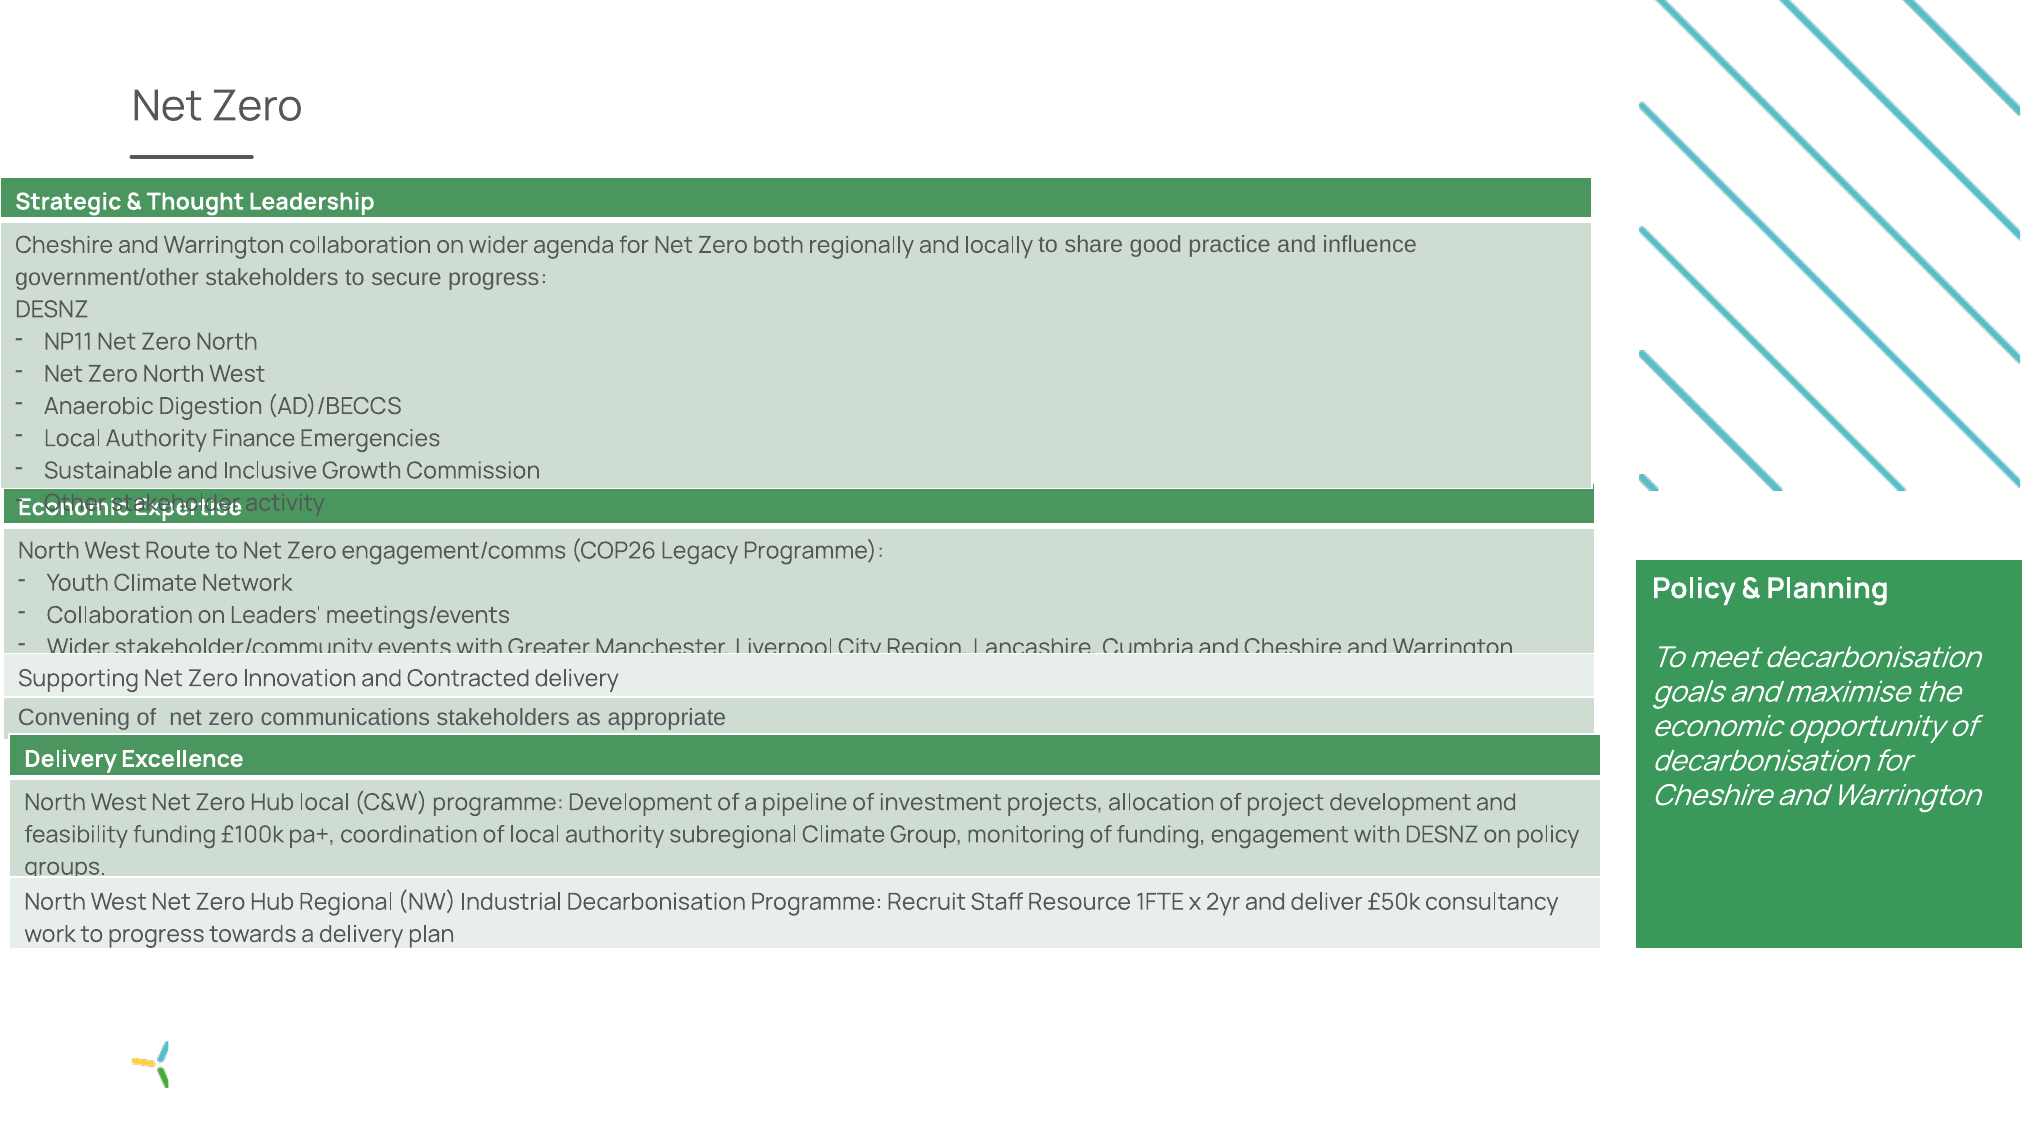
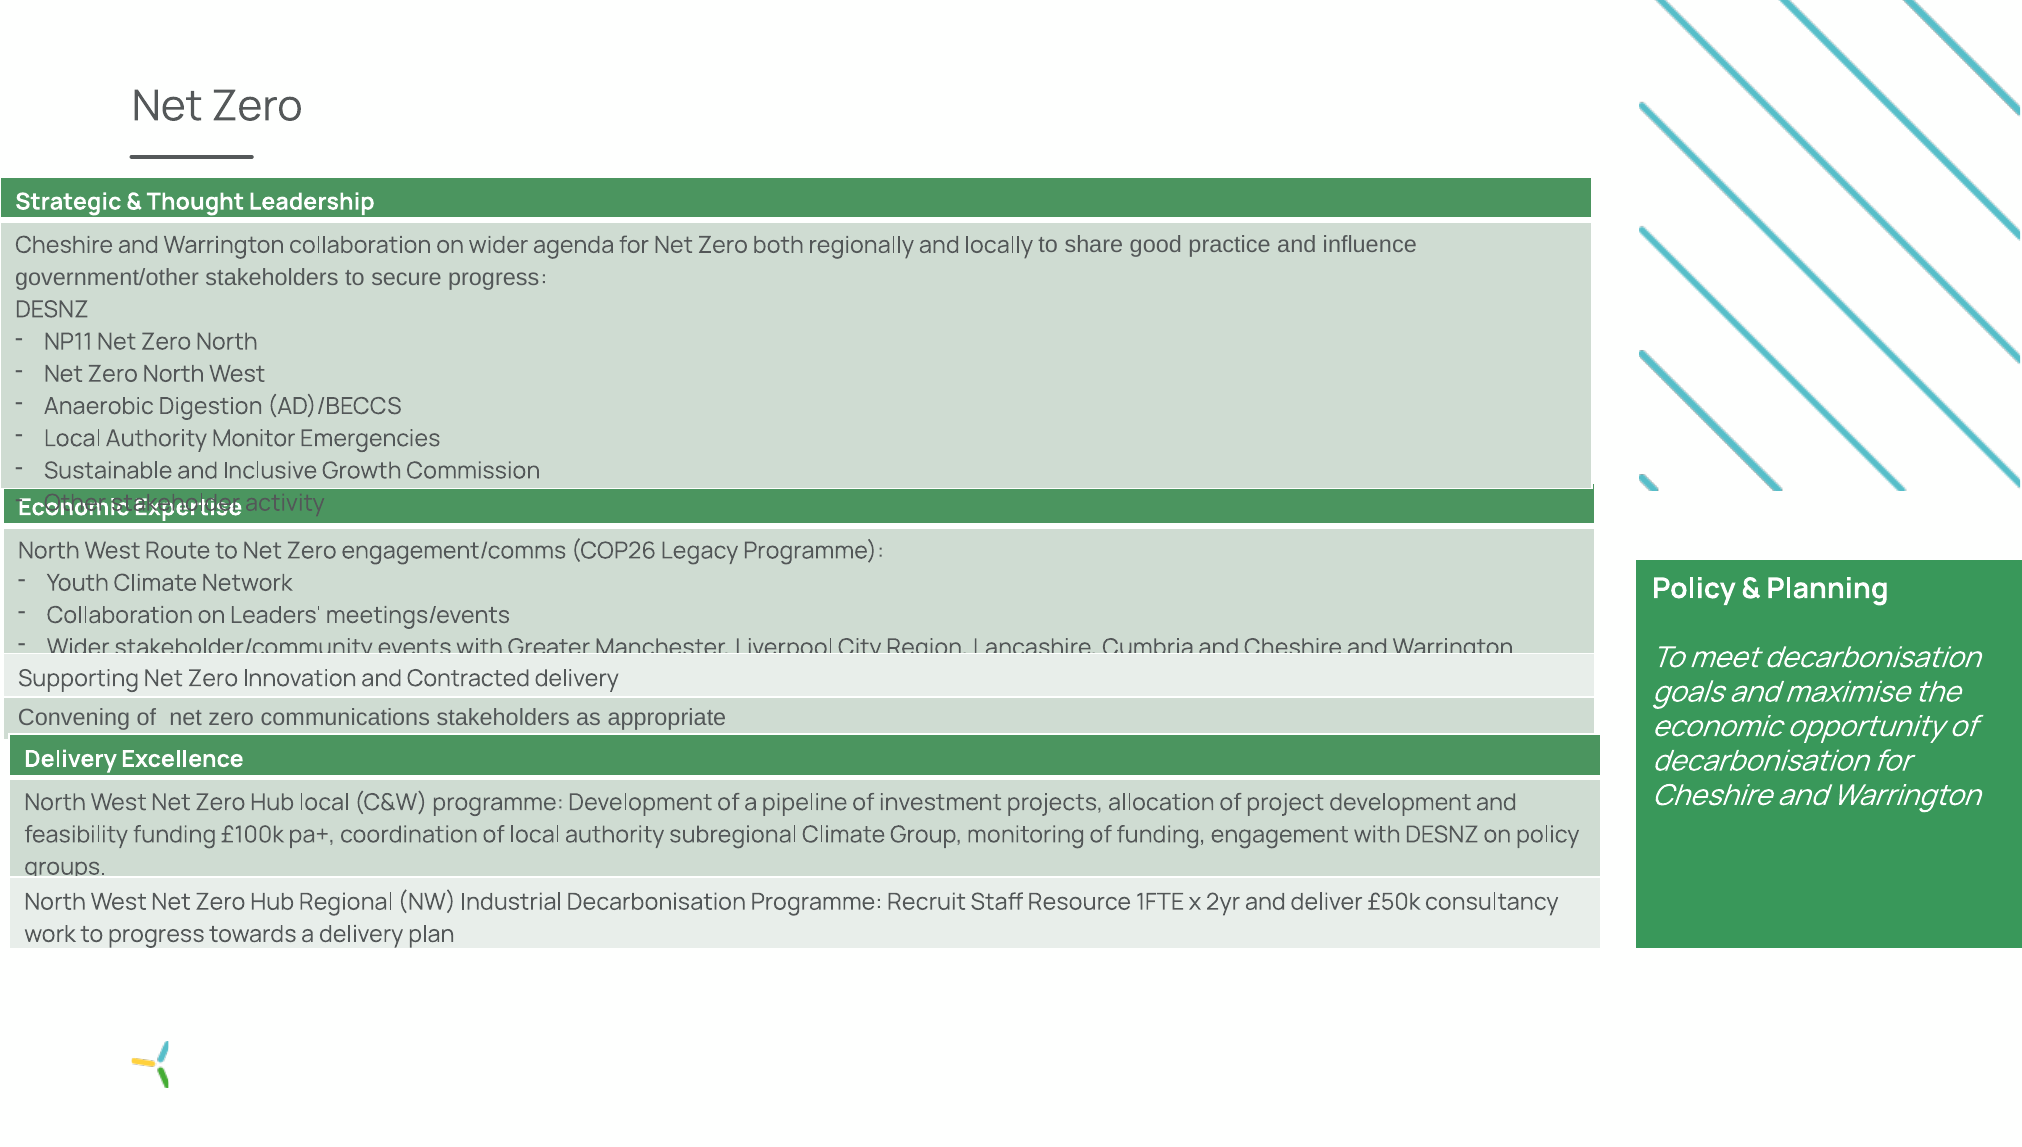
Finance: Finance -> Monitor
